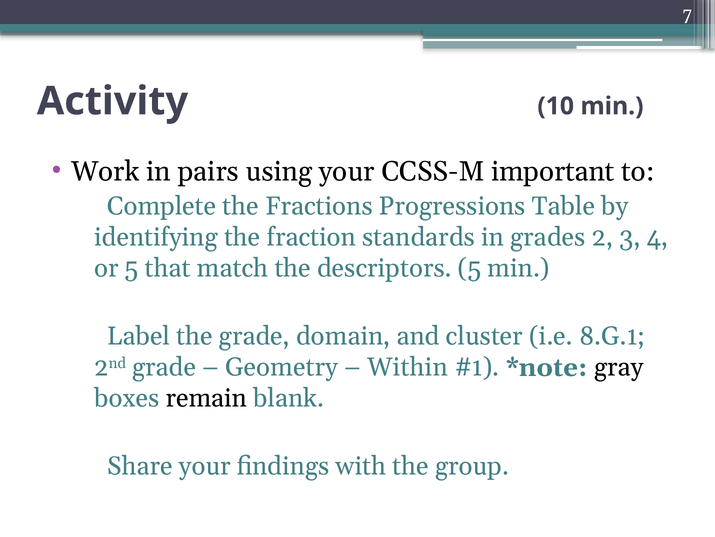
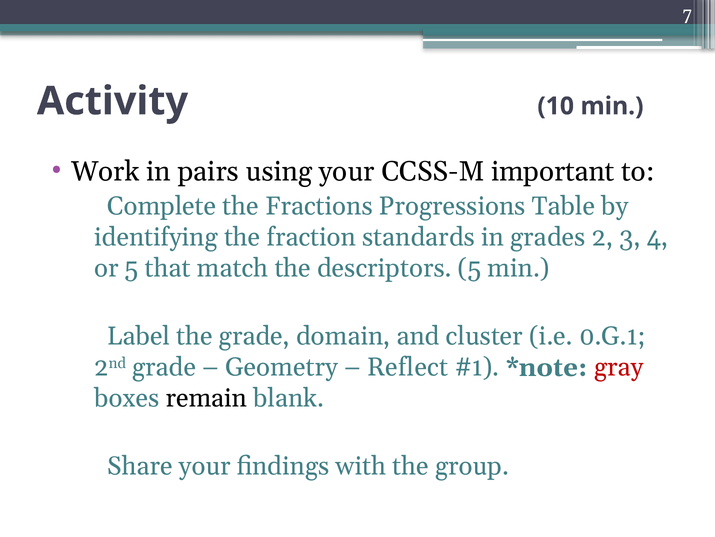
8.G.1: 8.G.1 -> 0.G.1
Within: Within -> Reflect
gray colour: black -> red
